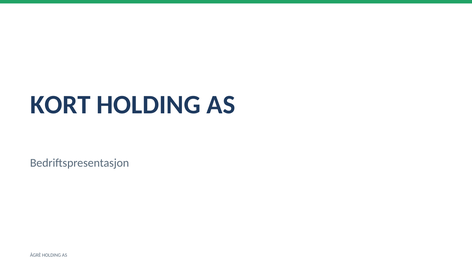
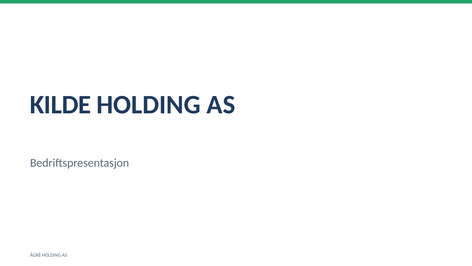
KORT: KORT -> KILDE
